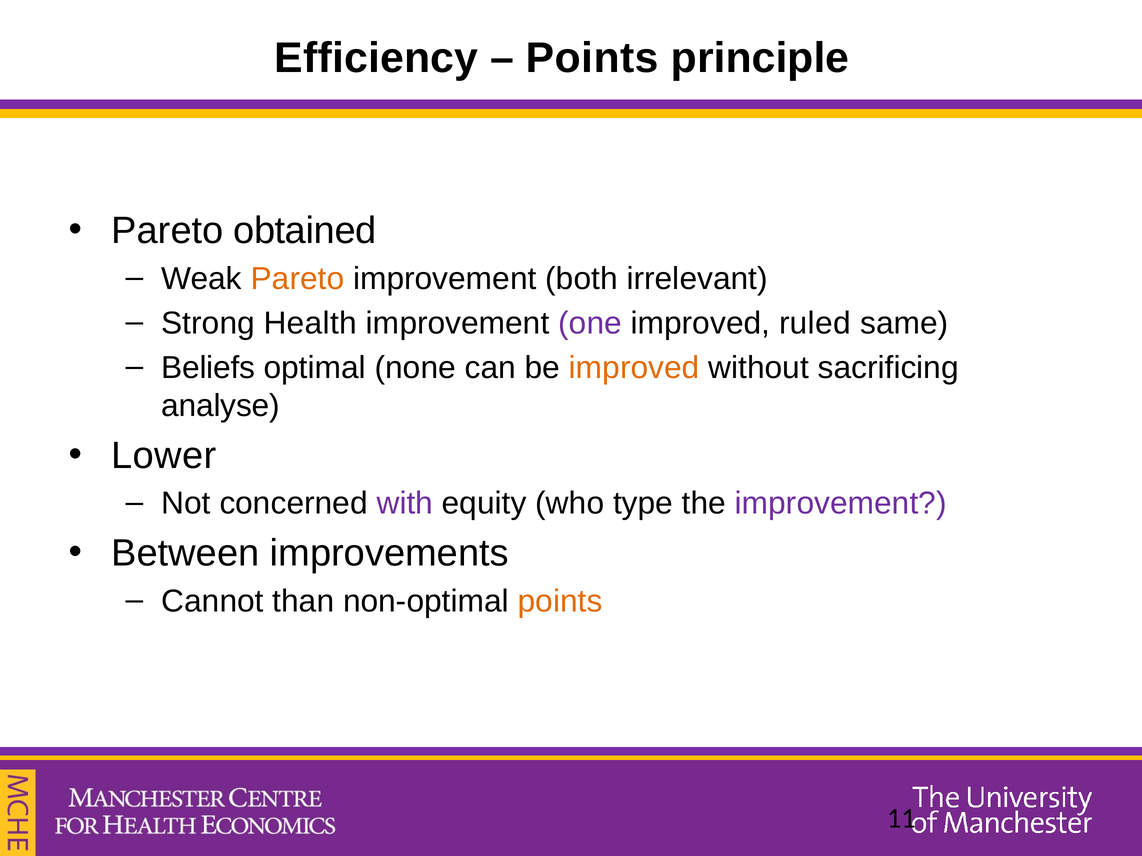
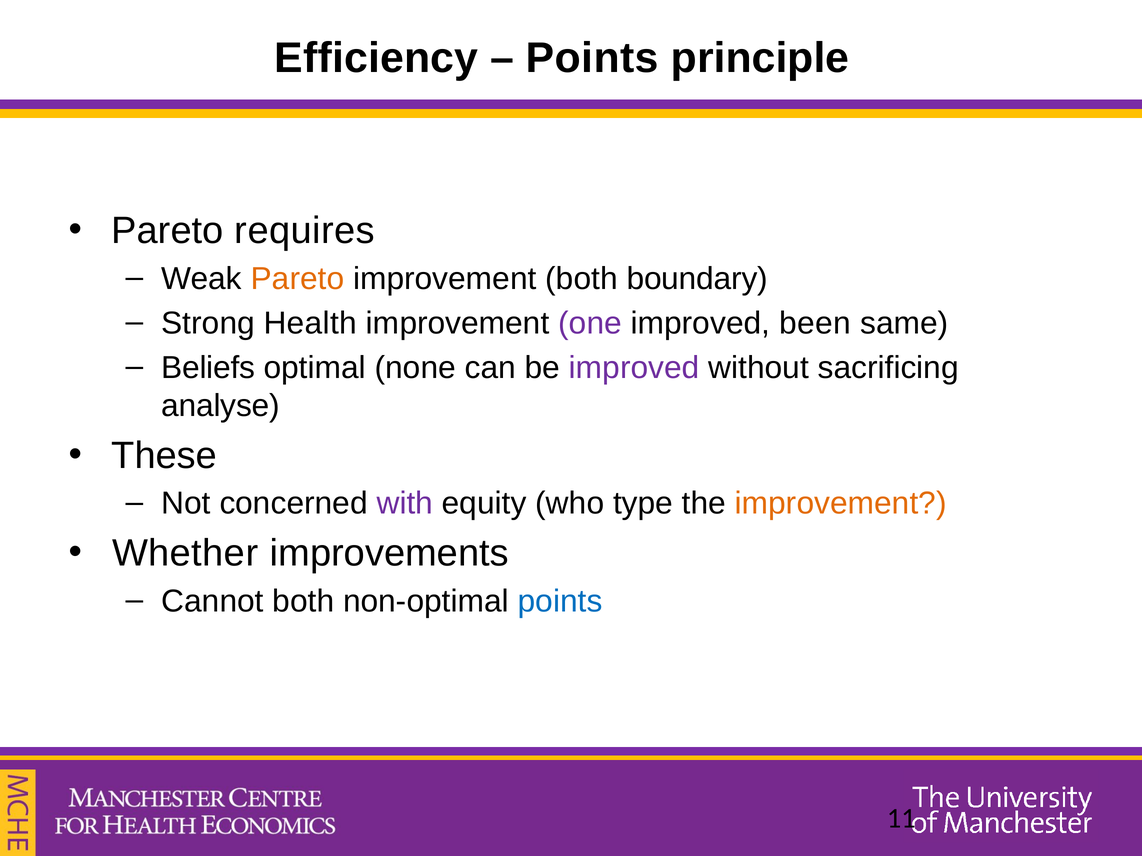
obtained: obtained -> requires
irrelevant: irrelevant -> boundary
ruled: ruled -> been
improved at (634, 368) colour: orange -> purple
Lower: Lower -> These
improvement at (841, 504) colour: purple -> orange
Between: Between -> Whether
Cannot than: than -> both
points at (560, 601) colour: orange -> blue
